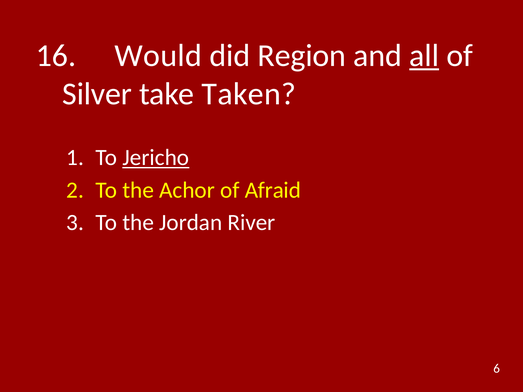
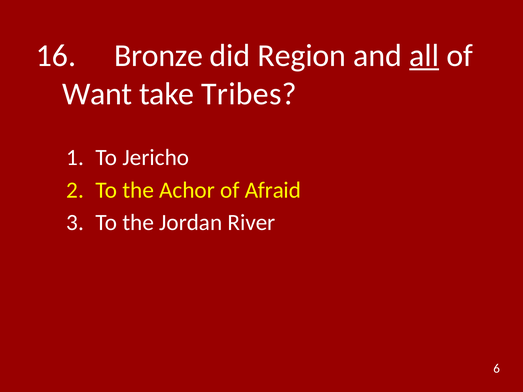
Would: Would -> Bronze
Silver: Silver -> Want
Taken: Taken -> Tribes
Jericho underline: present -> none
